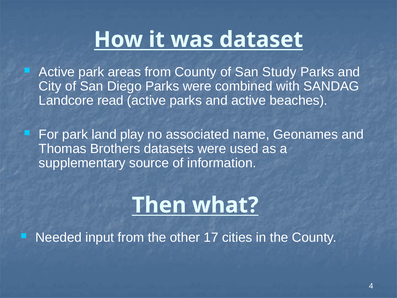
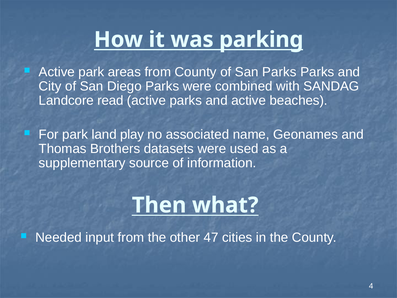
dataset: dataset -> parking
San Study: Study -> Parks
17: 17 -> 47
